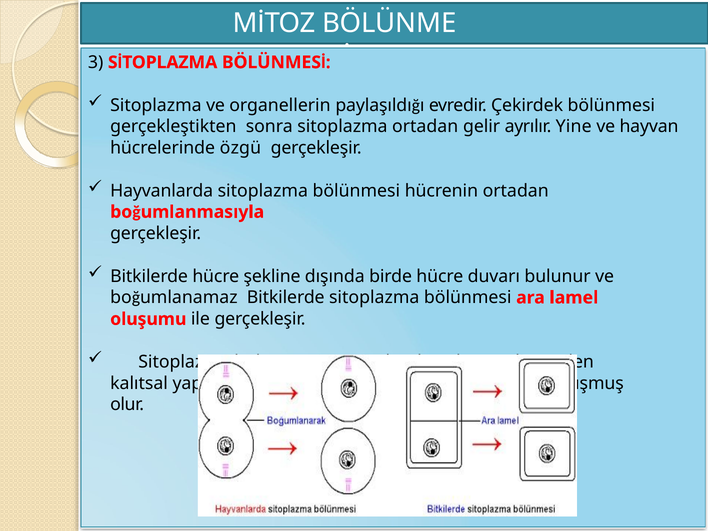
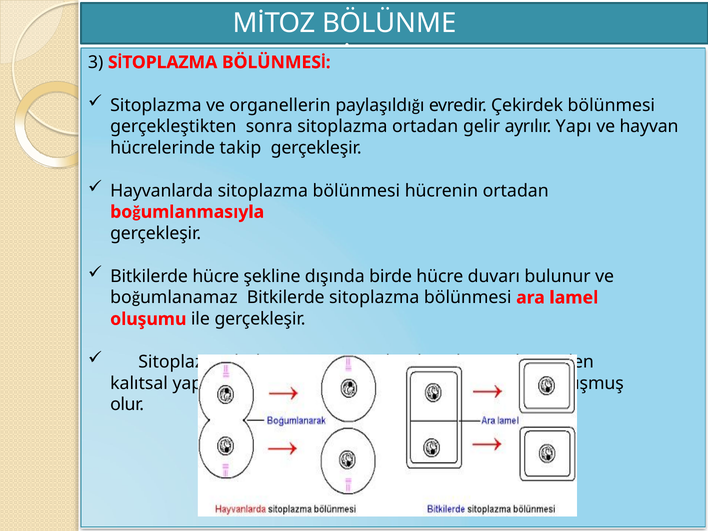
Yine: Yine -> Yapı
özgü: özgü -> takip
